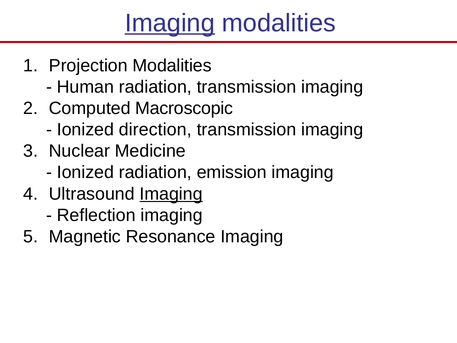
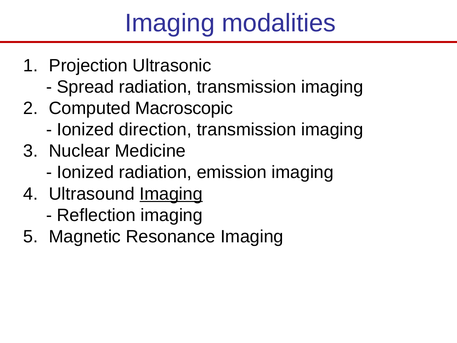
Imaging at (170, 23) underline: present -> none
Projection Modalities: Modalities -> Ultrasonic
Human: Human -> Spread
